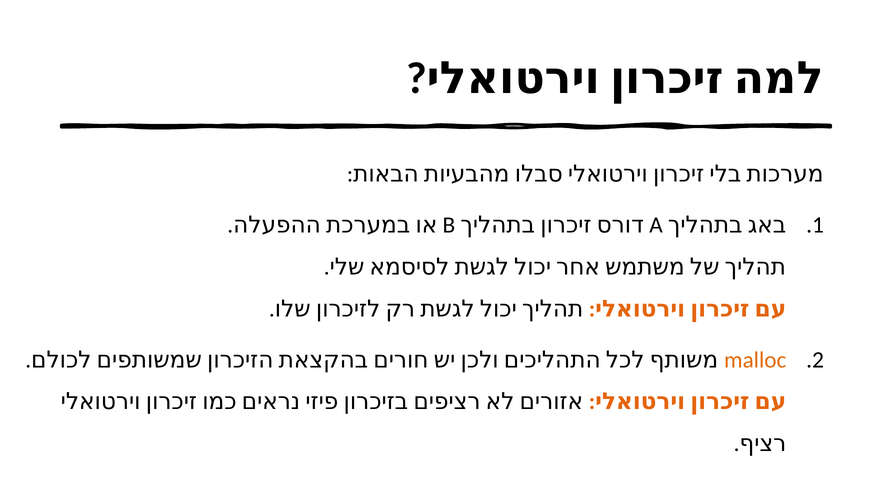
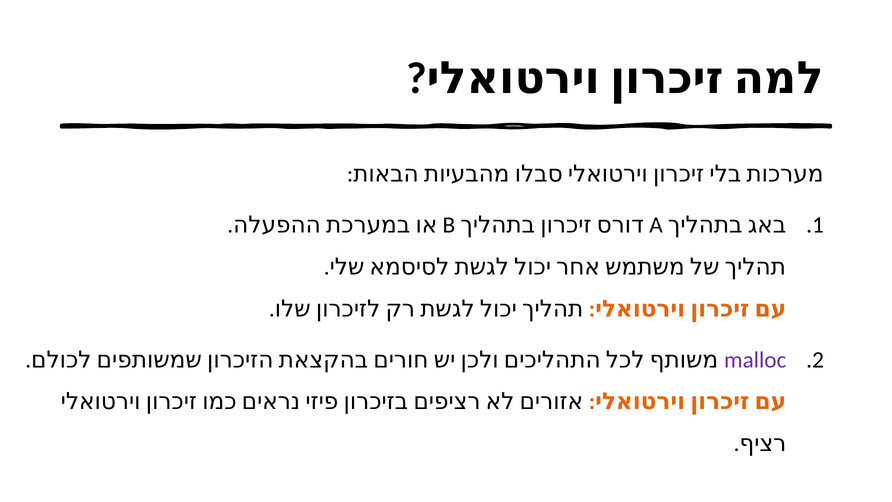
malloc colour: orange -> purple
